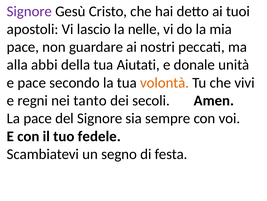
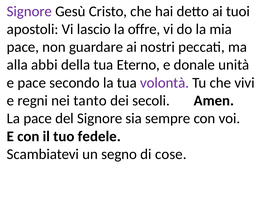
nelle: nelle -> offre
Aiutati: Aiutati -> Eterno
volontà colour: orange -> purple
festa: festa -> cose
